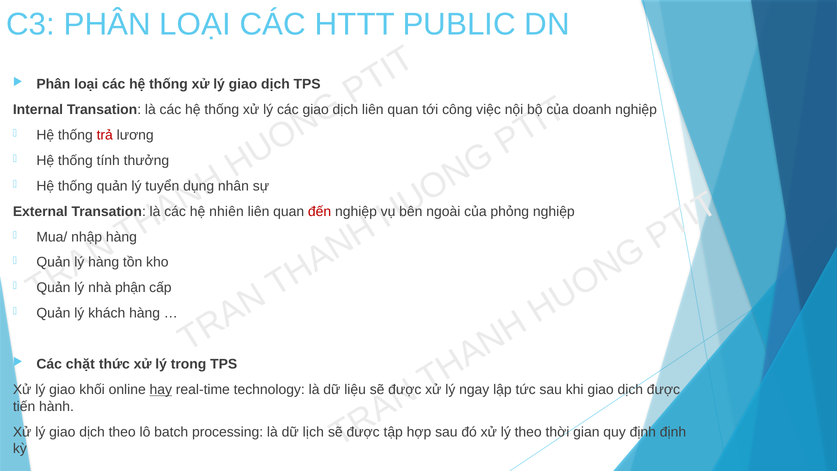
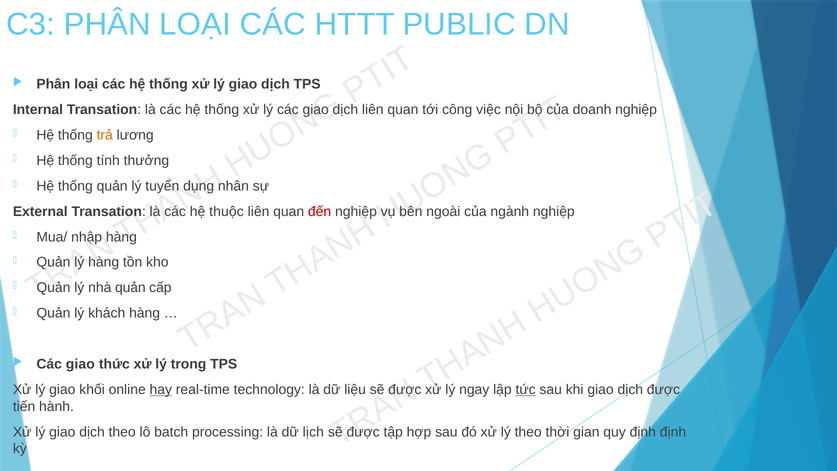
trả colour: red -> orange
nhiên: nhiên -> thuộc
phỏng: phỏng -> ngành
nhà phận: phận -> quản
chặt at (80, 364): chặt -> giao
tức underline: none -> present
